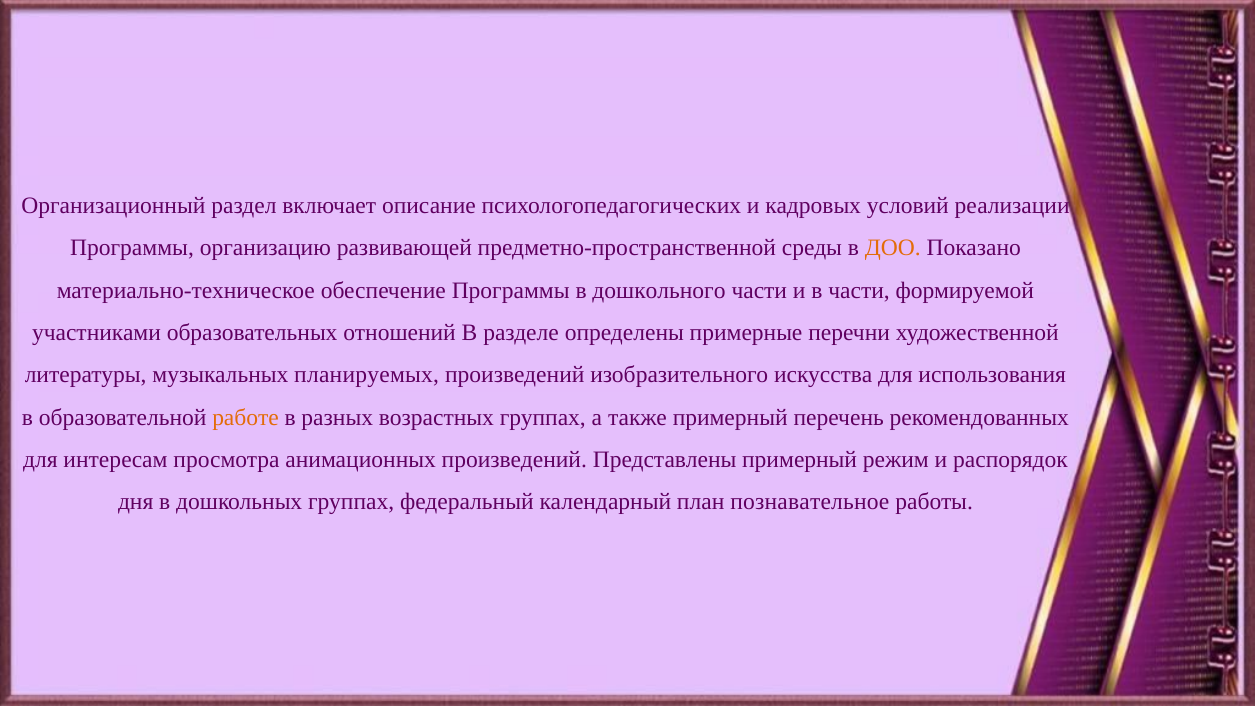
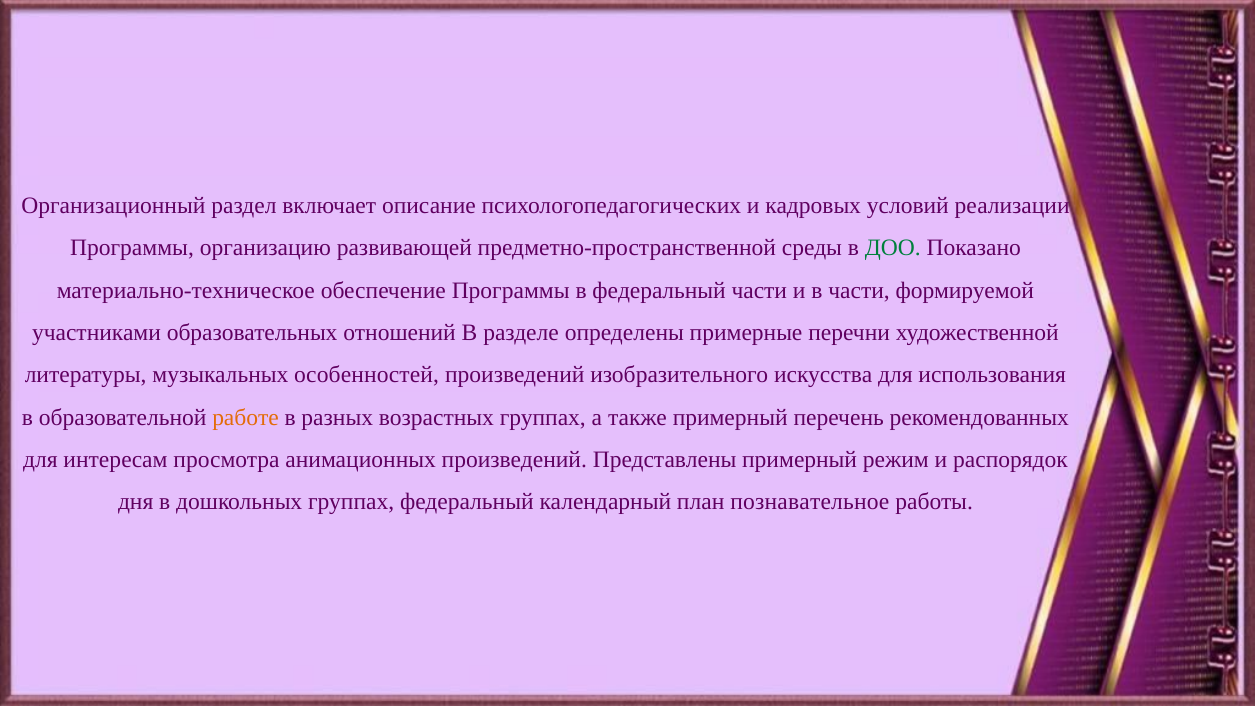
ДОО colour: orange -> green
в дошкольного: дошкольного -> федеральный
планируемых: планируемых -> особенностей
